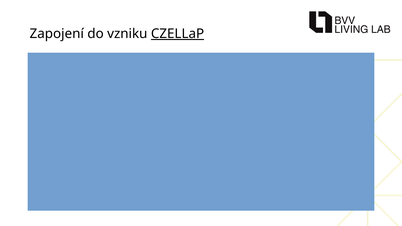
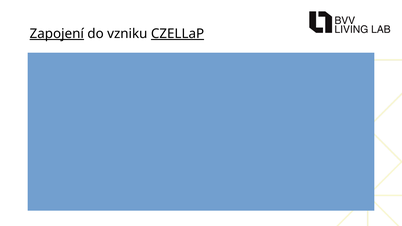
Zapojení underline: none -> present
